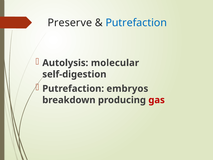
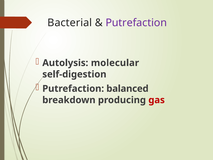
Preserve: Preserve -> Bacterial
Putrefaction at (136, 23) colour: blue -> purple
embryos: embryos -> balanced
